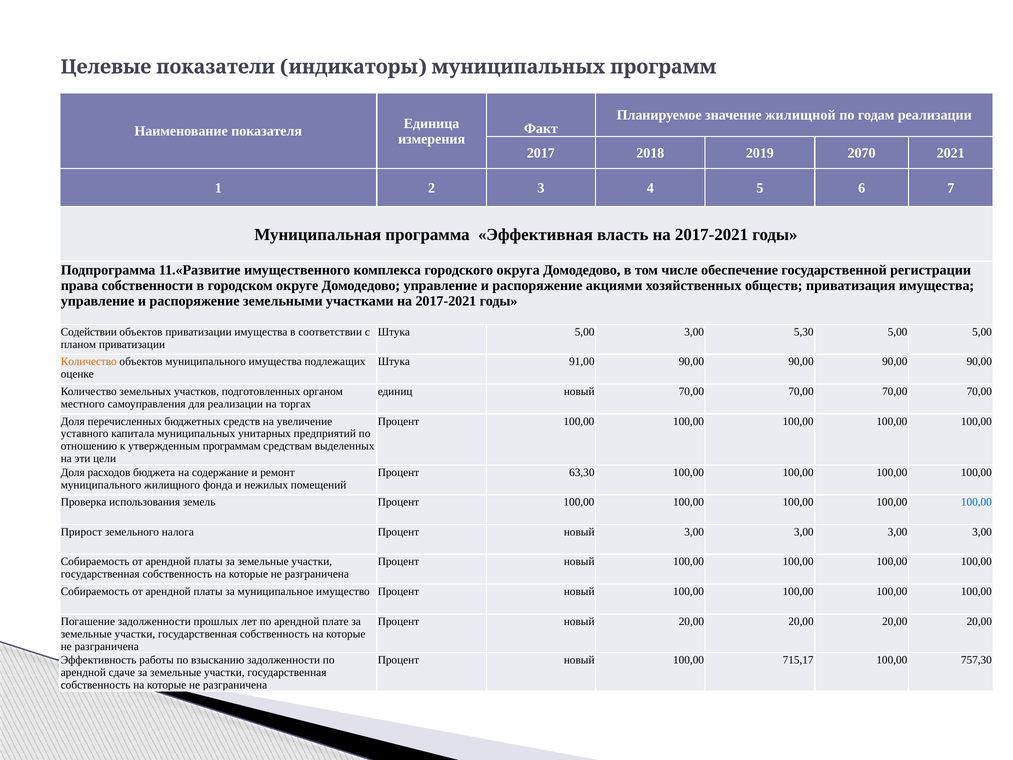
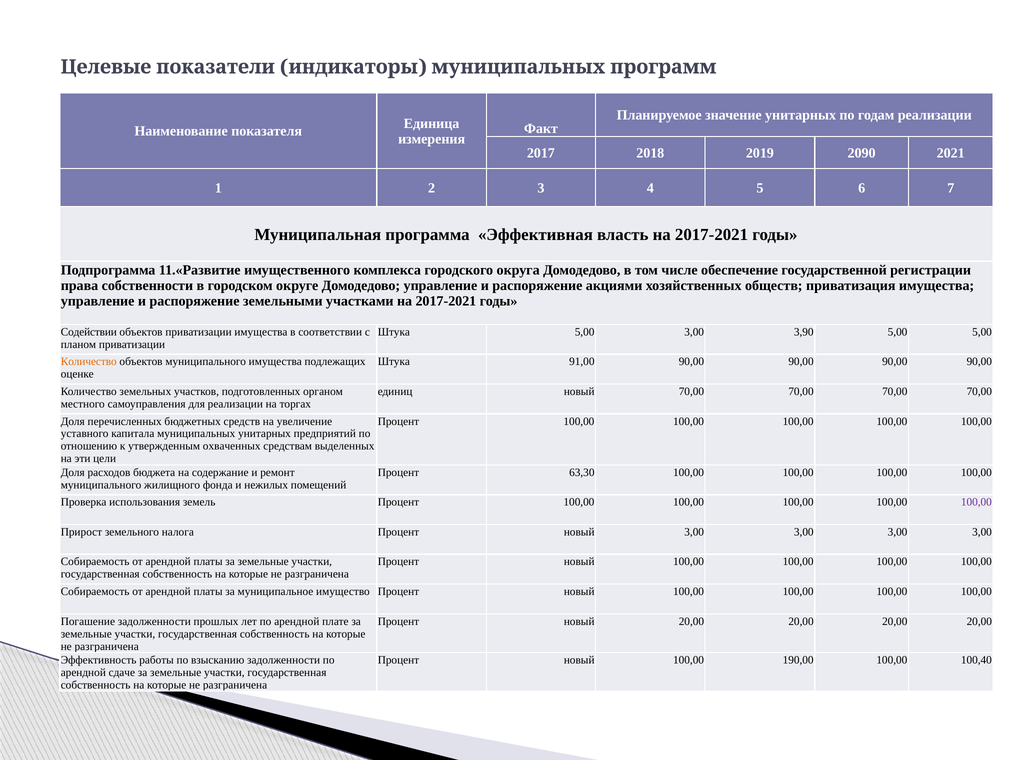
значение жилищной: жилищной -> унитарных
2070: 2070 -> 2090
5,30: 5,30 -> 3,90
программам: программам -> охваченных
100,00 at (976, 502) colour: blue -> purple
715,17: 715,17 -> 190,00
757,30: 757,30 -> 100,40
